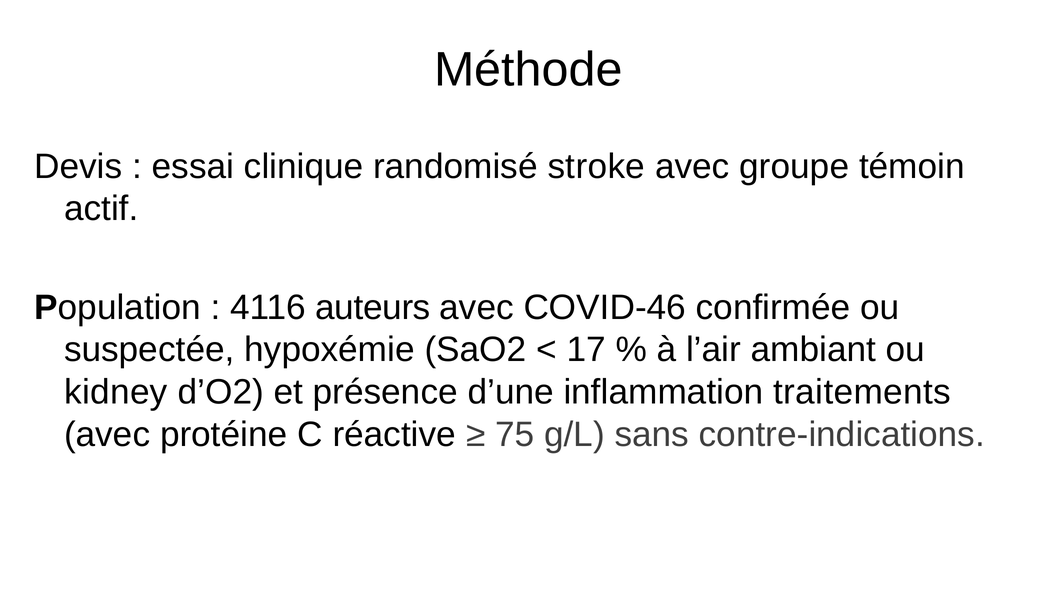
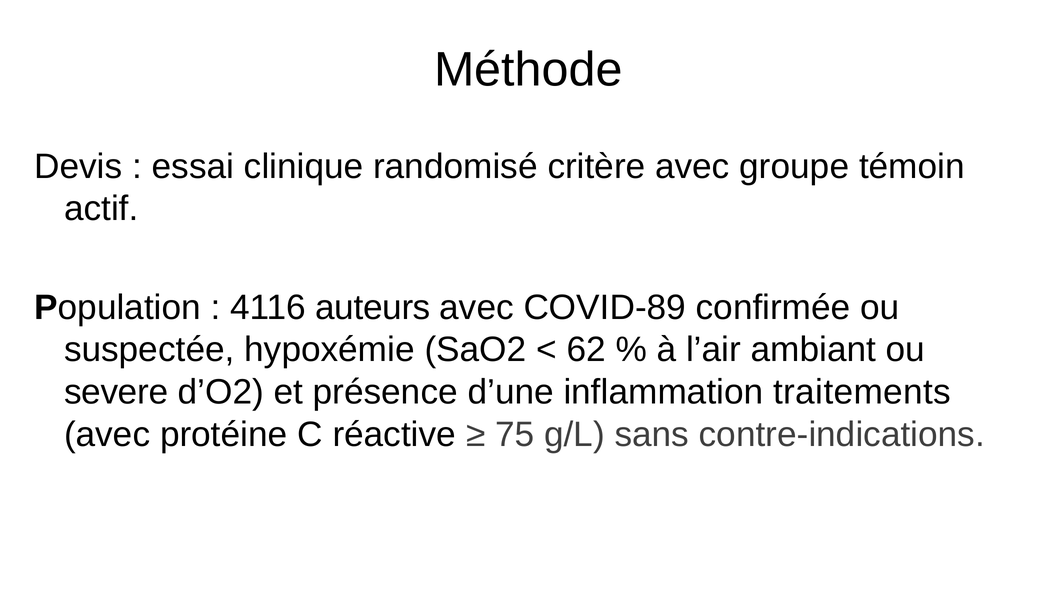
stroke: stroke -> critère
COVID-46: COVID-46 -> COVID-89
17: 17 -> 62
kidney: kidney -> severe
